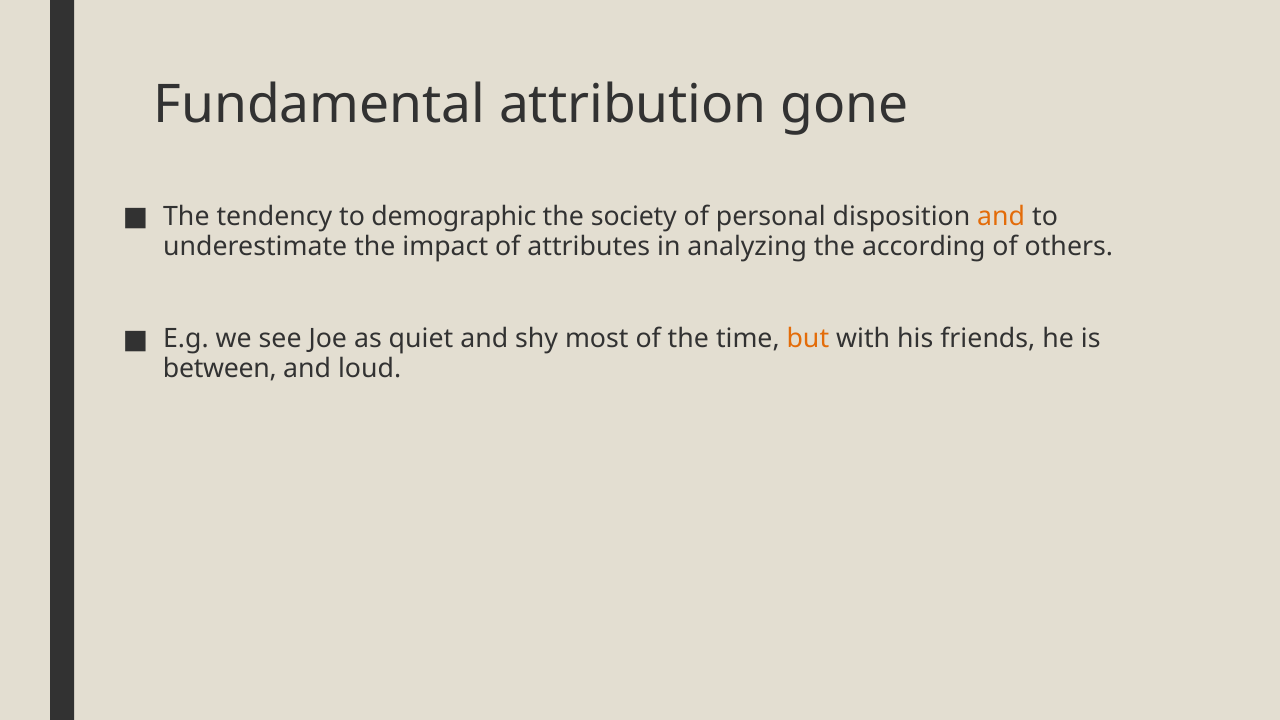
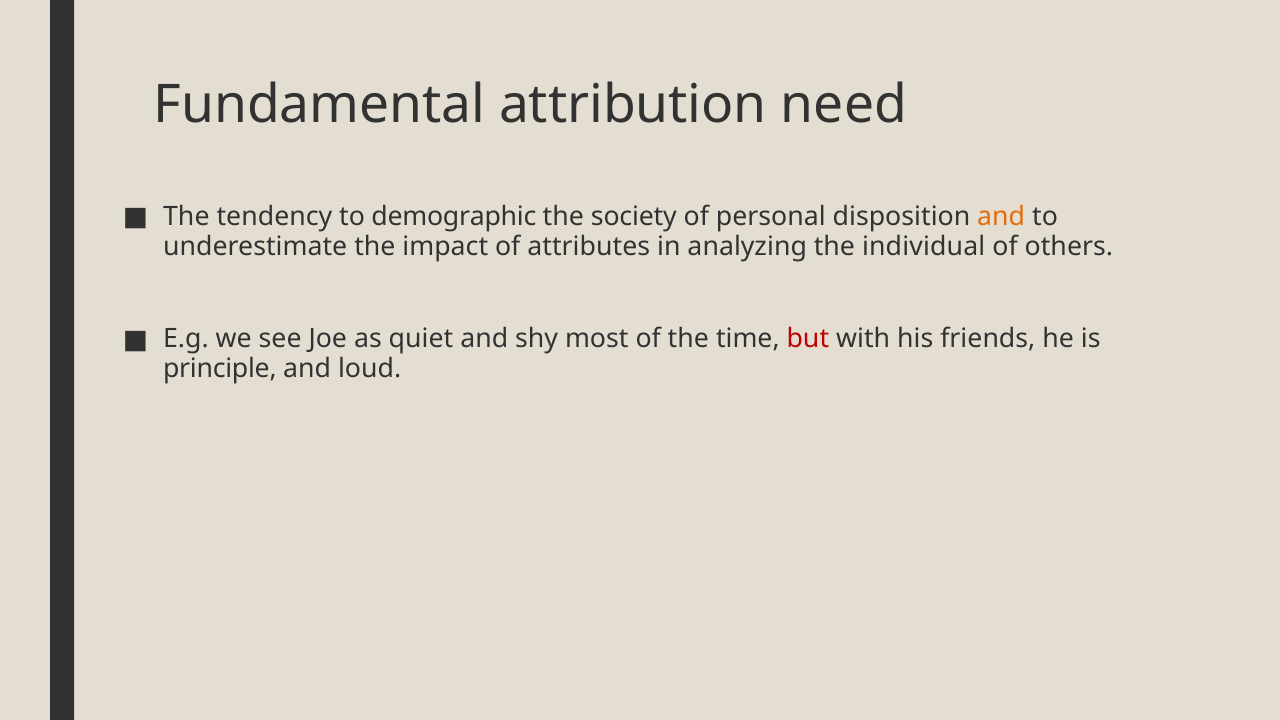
gone: gone -> need
according: according -> individual
but colour: orange -> red
between: between -> principle
